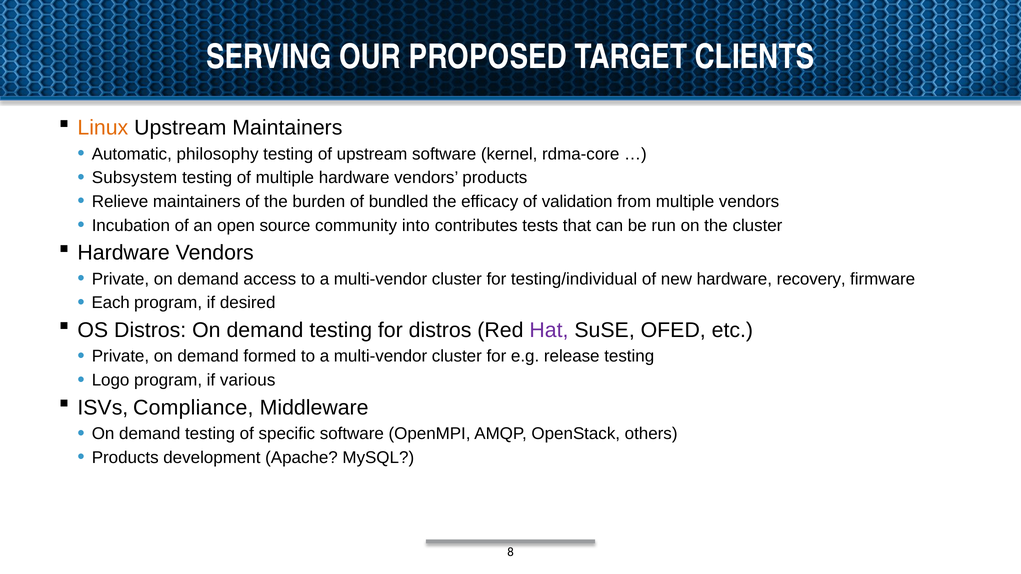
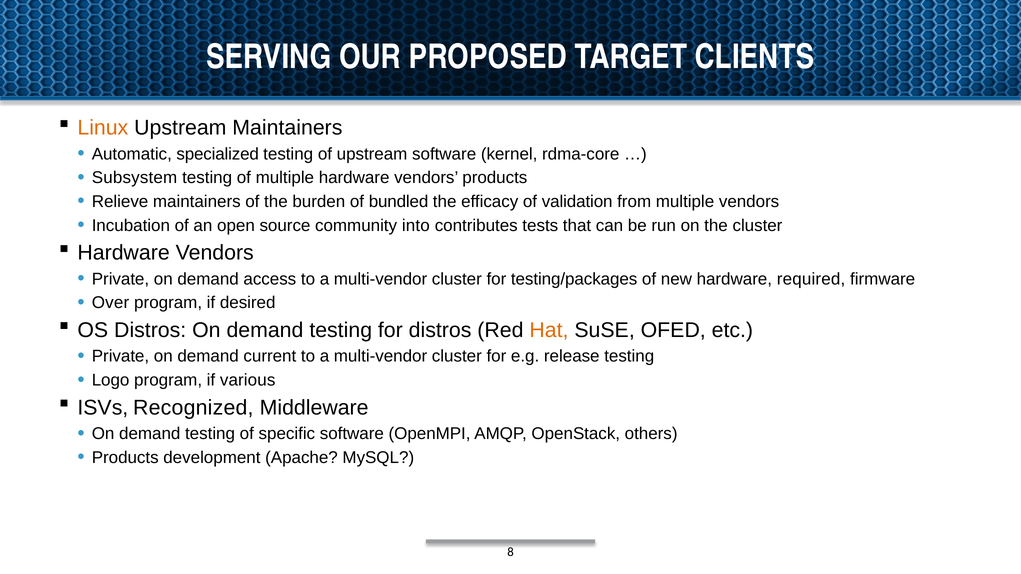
philosophy: philosophy -> specialized
testing/individual: testing/individual -> testing/packages
recovery: recovery -> required
Each: Each -> Over
Hat colour: purple -> orange
formed: formed -> current
Compliance: Compliance -> Recognized
